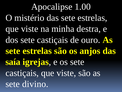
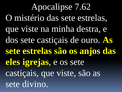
1.00: 1.00 -> 7.62
saía: saía -> eles
